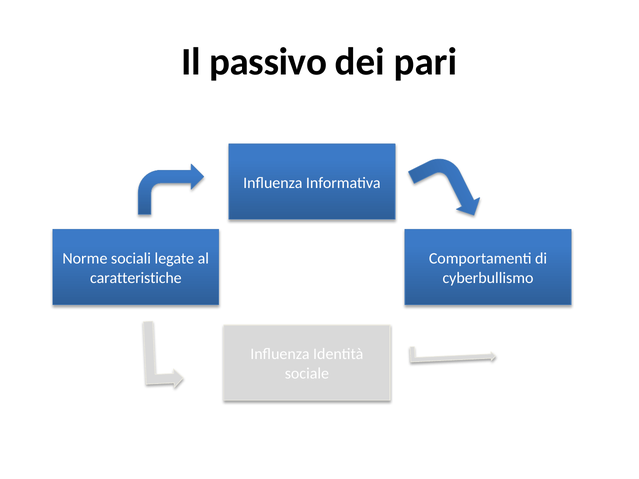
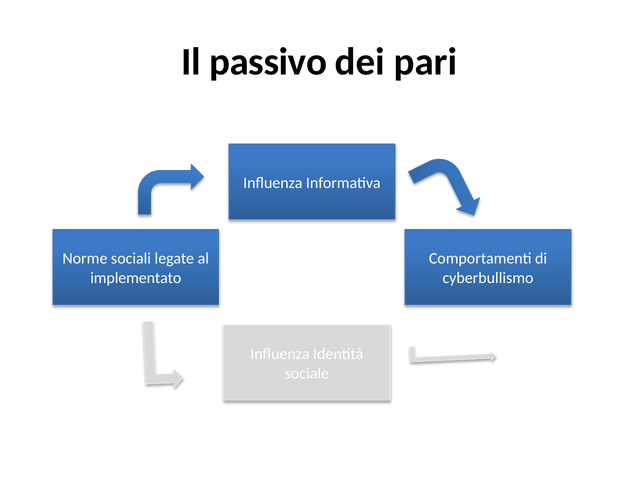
caratteristiche: caratteristiche -> implementato
